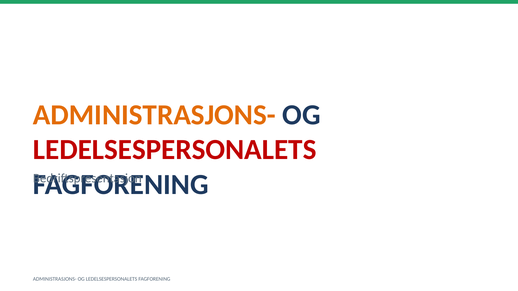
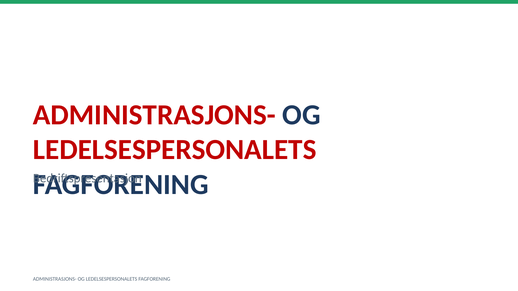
ADMINISTRASJONS- at (154, 115) colour: orange -> red
